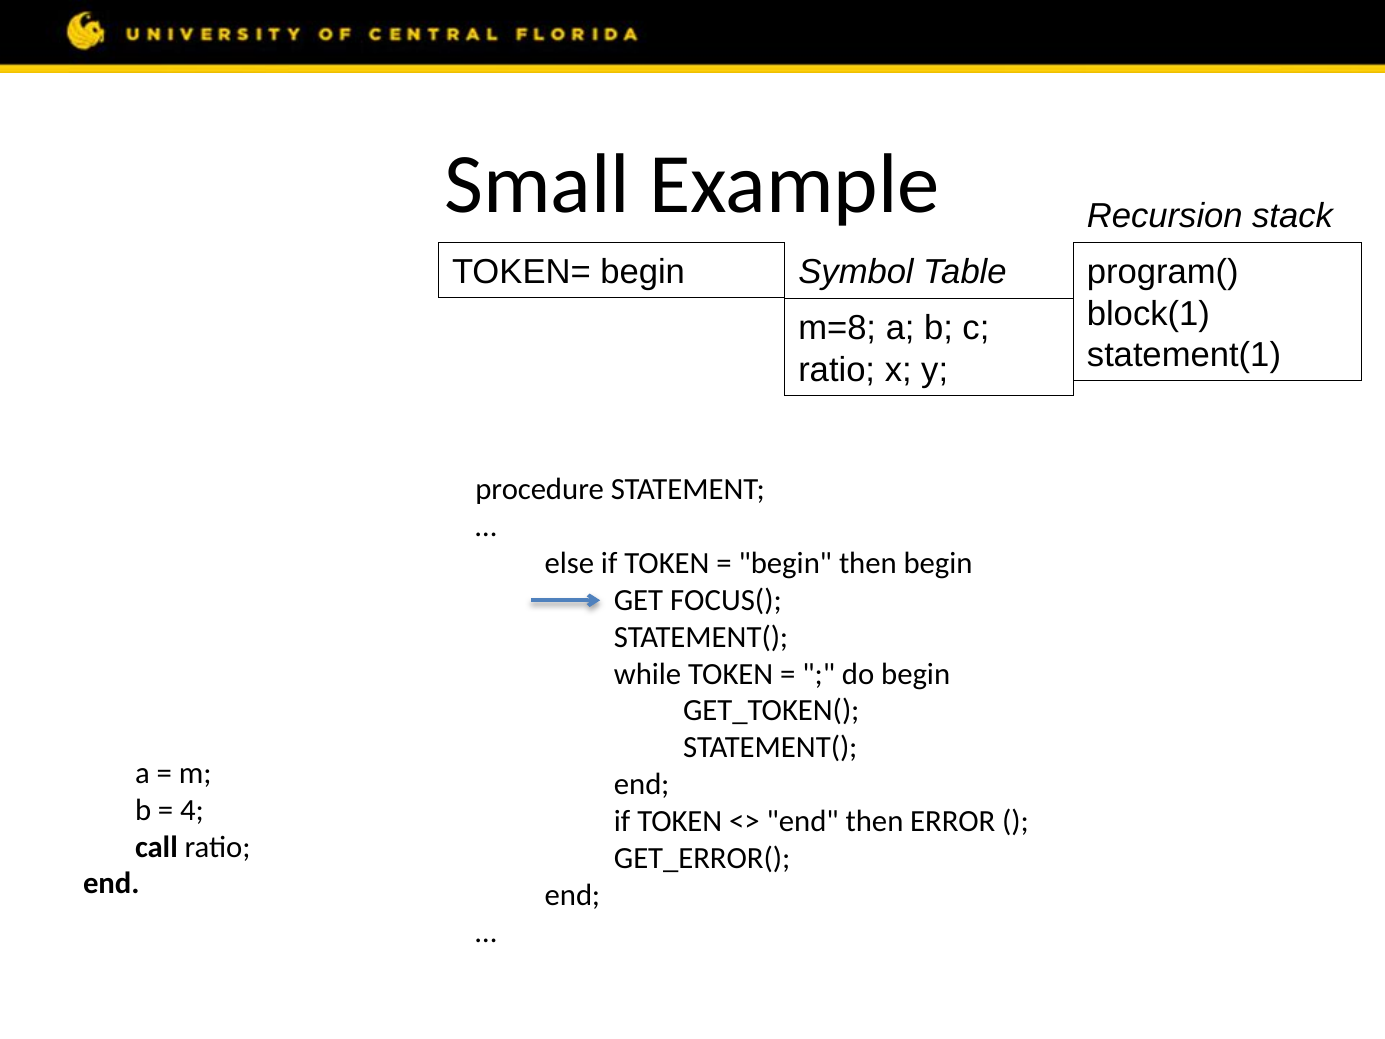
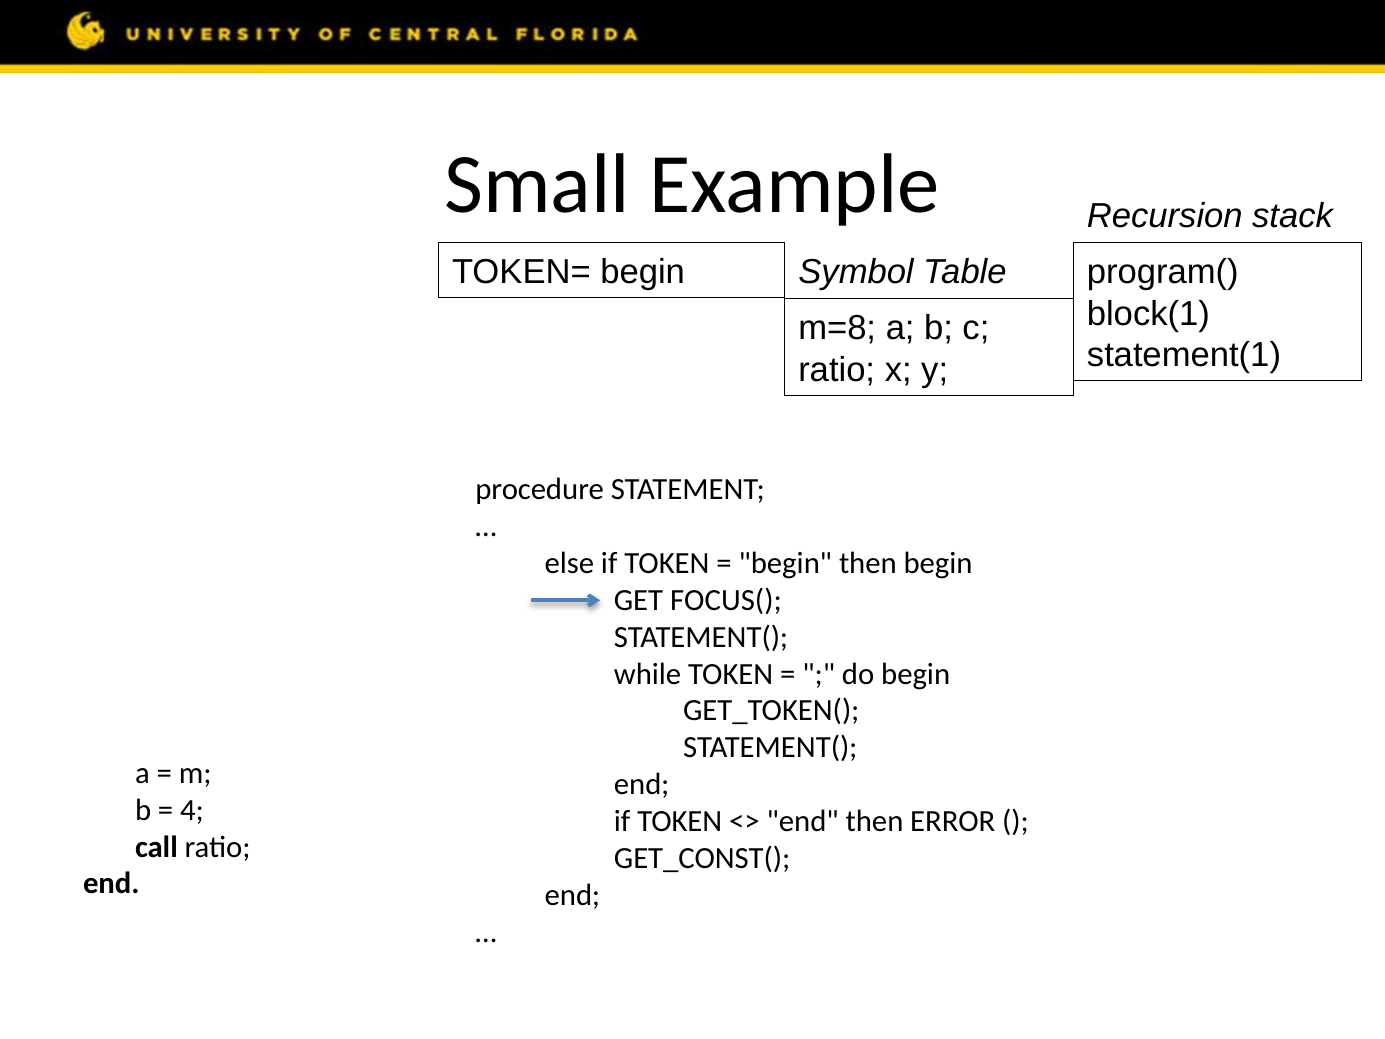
GET_ERROR(: GET_ERROR( -> GET_CONST(
